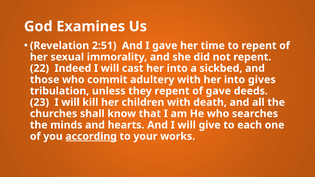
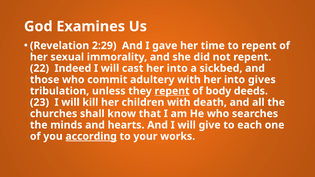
2:51: 2:51 -> 2:29
repent at (172, 91) underline: none -> present
of gave: gave -> body
